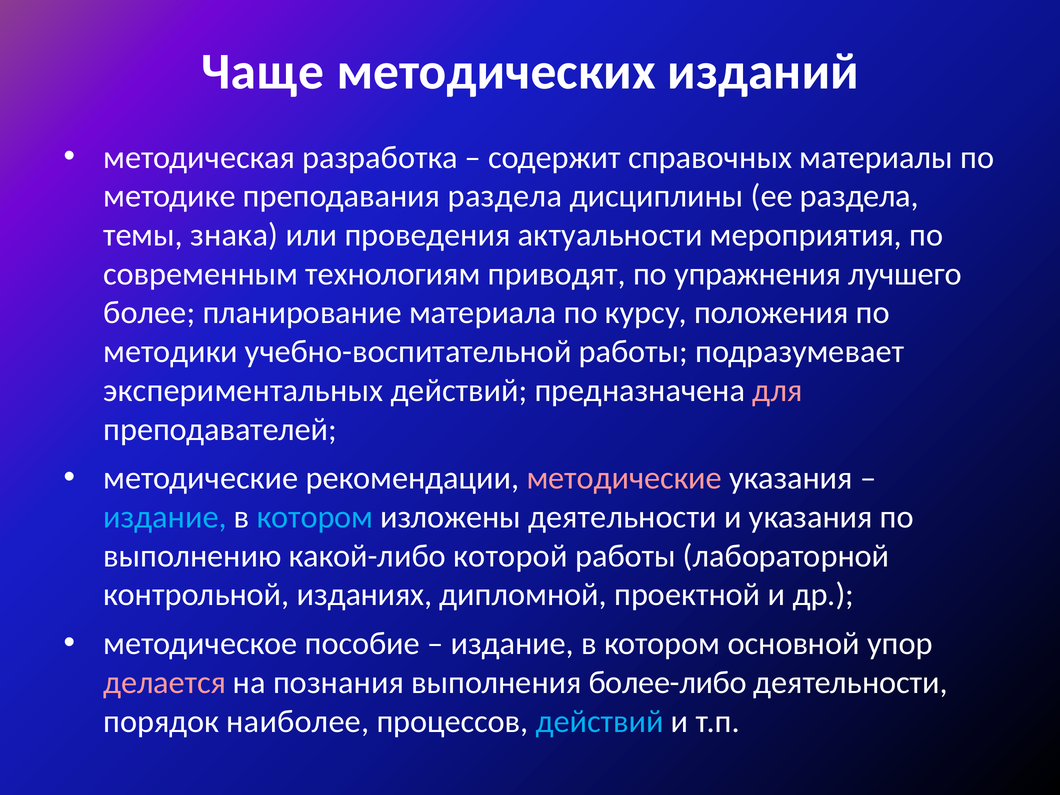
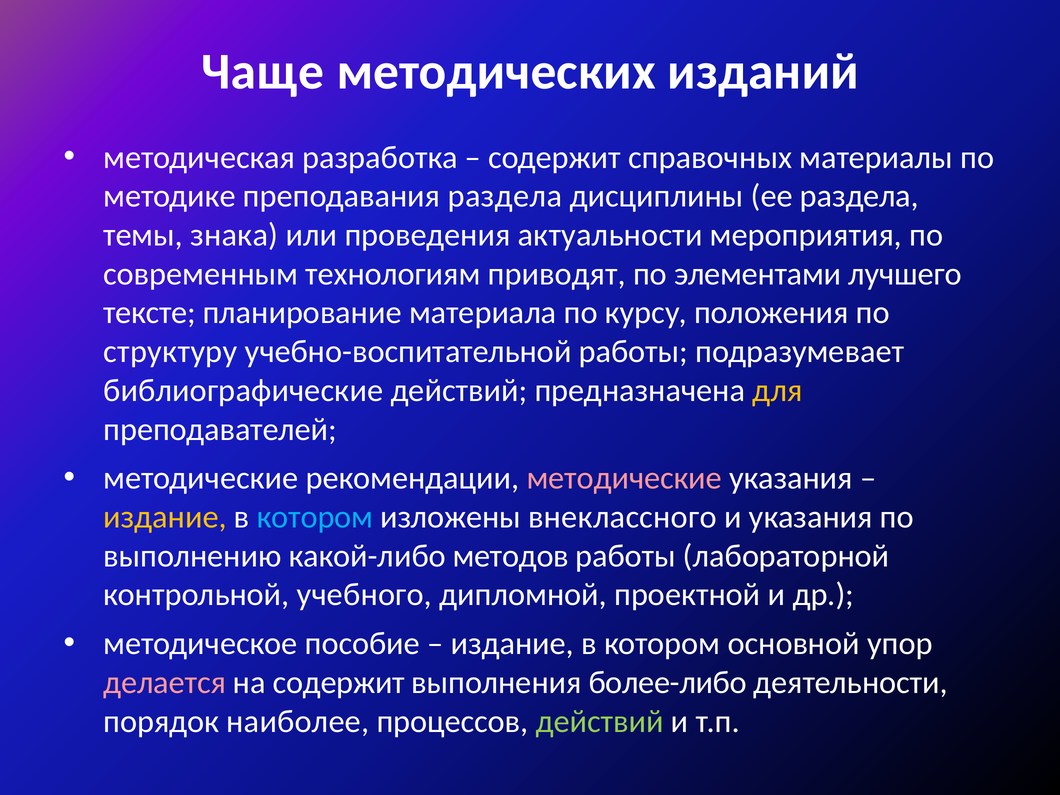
упражнения: упражнения -> элементами
более: более -> тексте
методики: методики -> структуру
экспериментальных: экспериментальных -> библиографические
для colour: pink -> yellow
издание at (165, 517) colour: light blue -> yellow
изложены деятельности: деятельности -> внеклассного
которой: которой -> методов
изданиях: изданиях -> учебного
на познания: познания -> содержит
действий at (600, 721) colour: light blue -> light green
